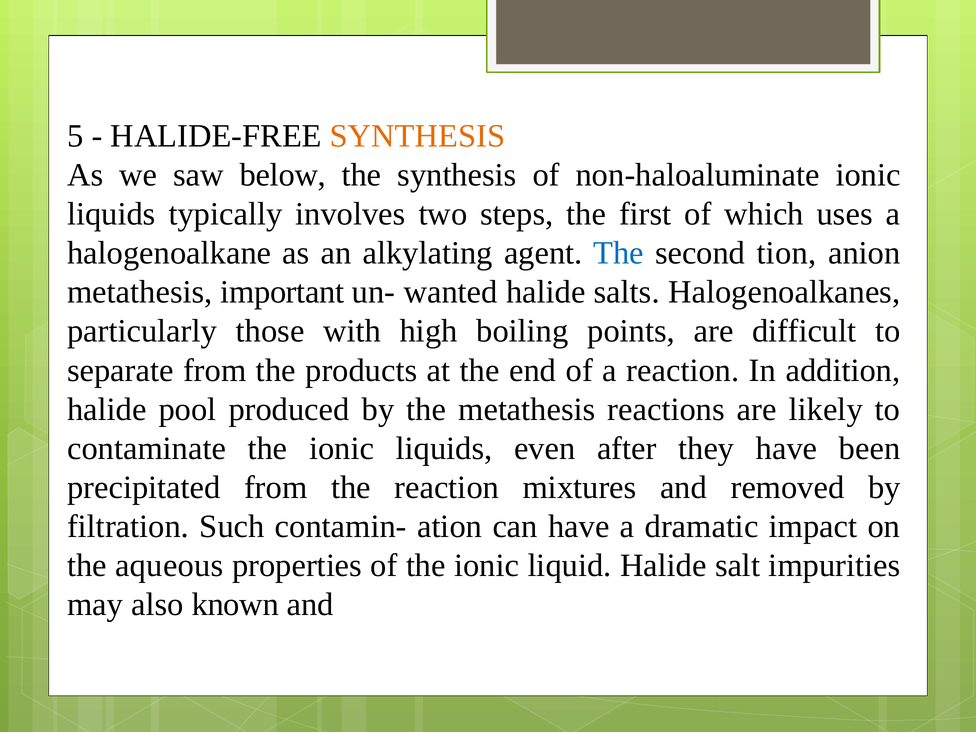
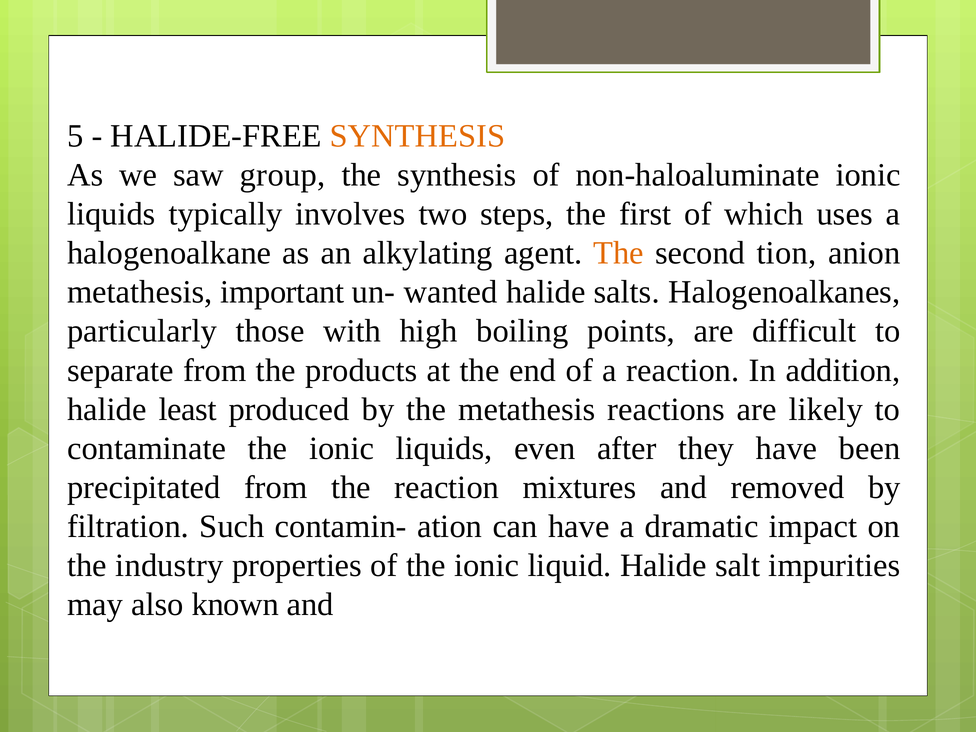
below: below -> group
The at (618, 253) colour: blue -> orange
pool: pool -> least
aqueous: aqueous -> industry
